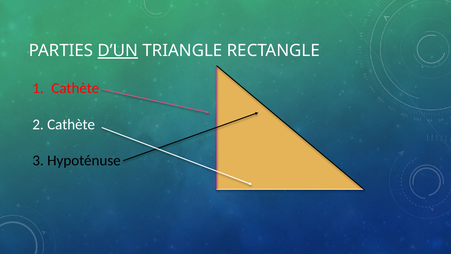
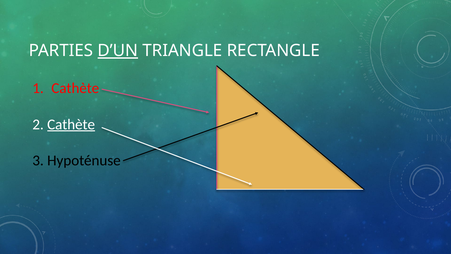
Cathète at (71, 124) underline: none -> present
